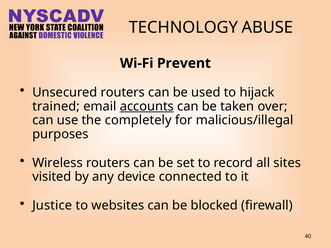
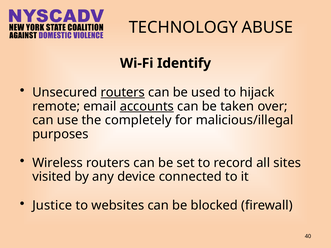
Prevent: Prevent -> Identify
routers at (123, 92) underline: none -> present
trained: trained -> remote
